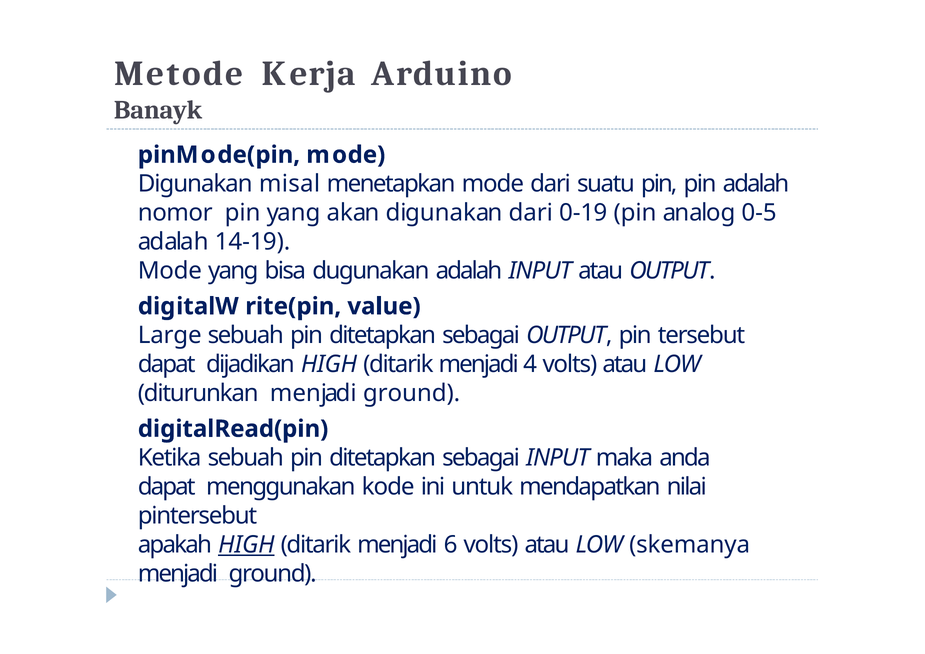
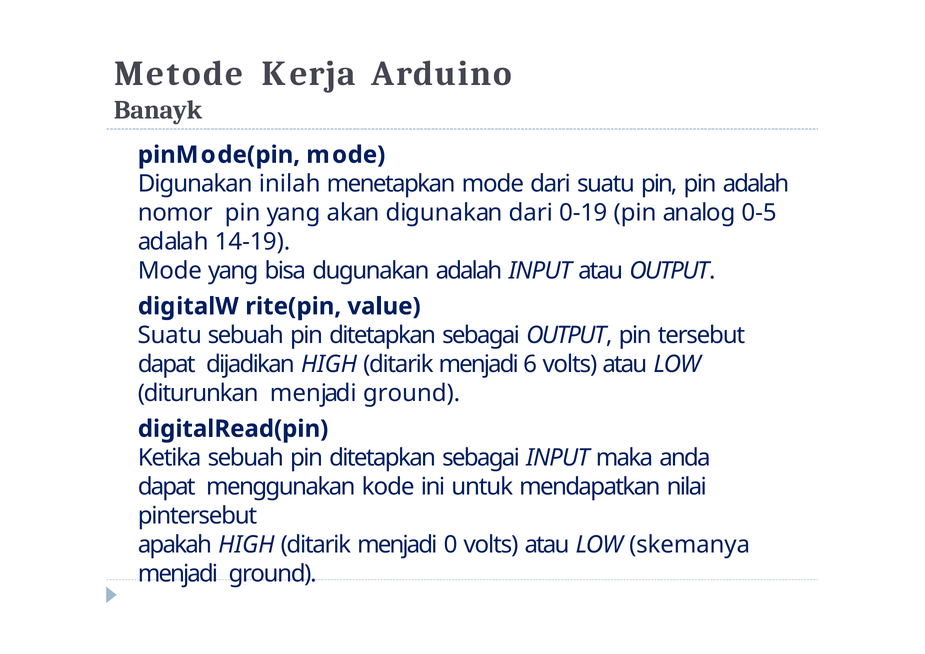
misal: misal -> inilah
Large at (170, 335): Large -> Suatu
4: 4 -> 6
HIGH at (246, 545) underline: present -> none
6: 6 -> 0
